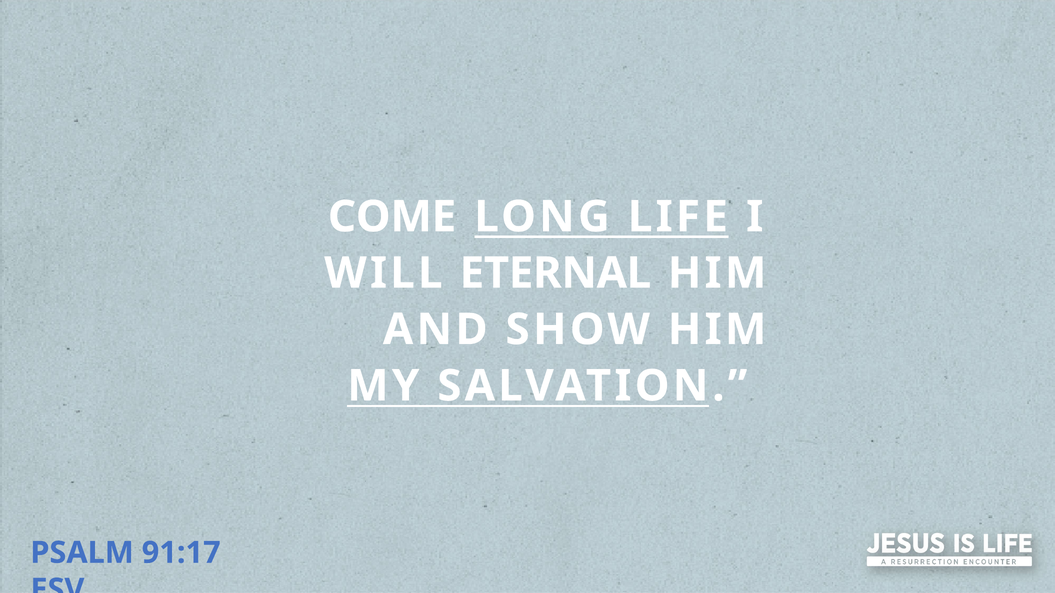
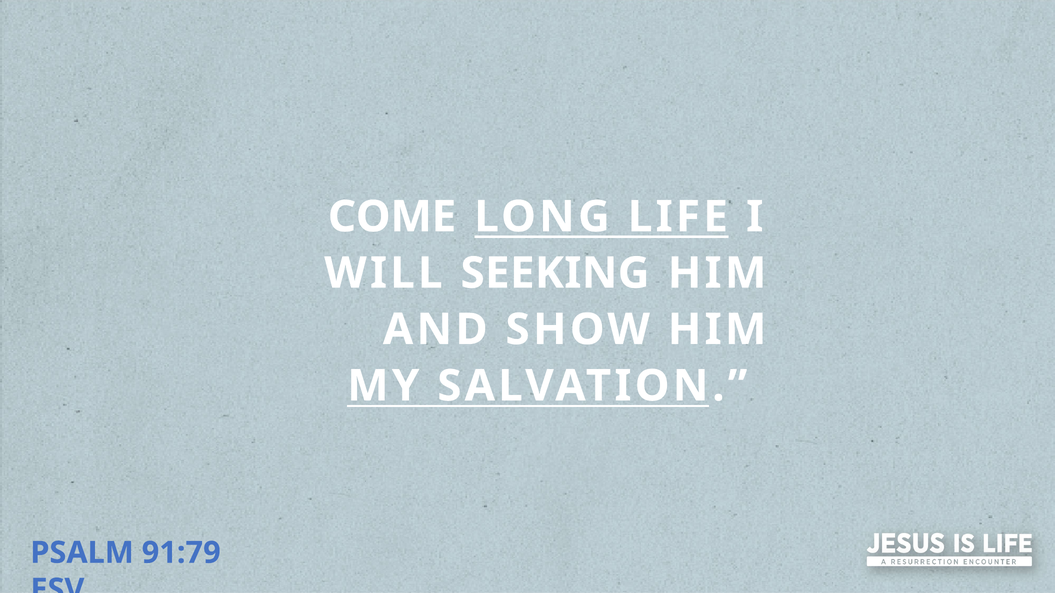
ETERNAL: ETERNAL -> SEEKING
91:17: 91:17 -> 91:79
